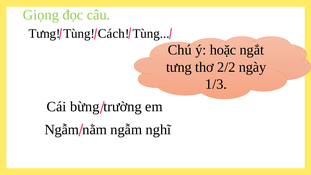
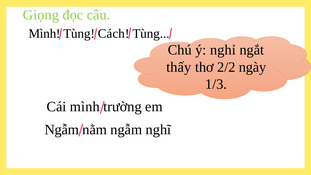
Tưng at (44, 34): Tưng -> Mình
hoặc: hoặc -> nghỉ
tưng at (179, 67): tưng -> thấy
Cái bừng: bừng -> mình
